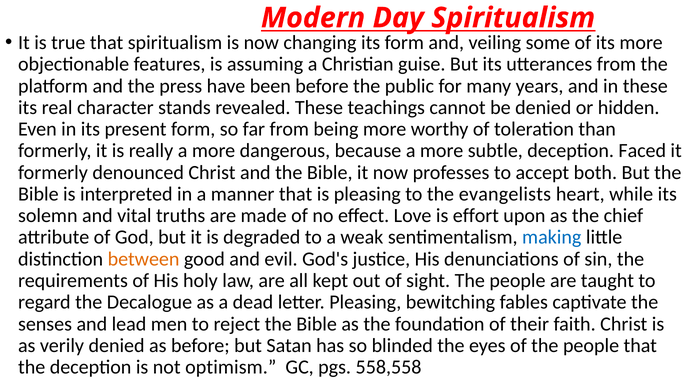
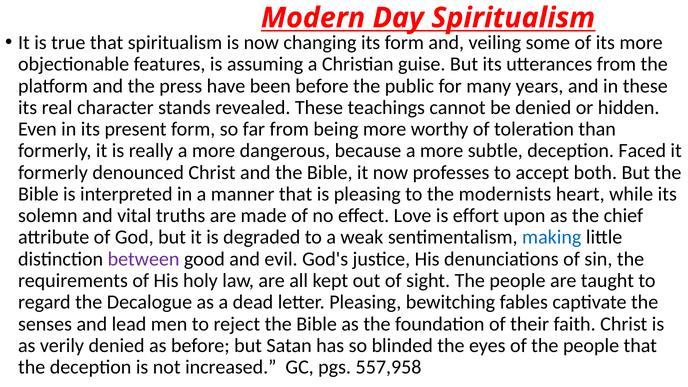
evangelists: evangelists -> modernists
between colour: orange -> purple
optimism: optimism -> increased
558,558: 558,558 -> 557,958
